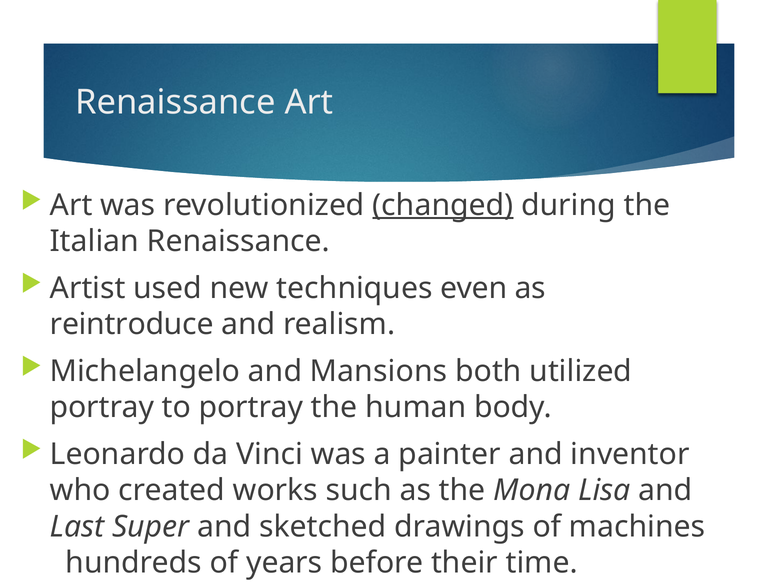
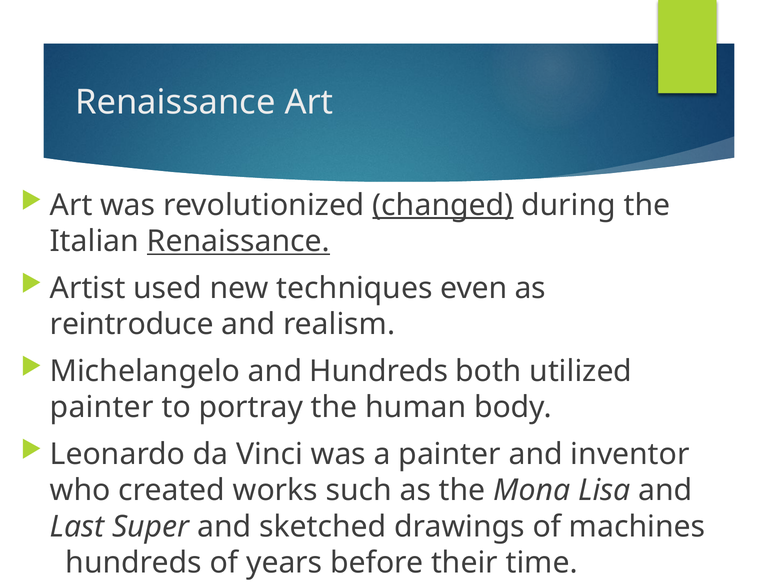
Renaissance at (238, 242) underline: none -> present
and Mansions: Mansions -> Hundreds
portray at (102, 408): portray -> painter
